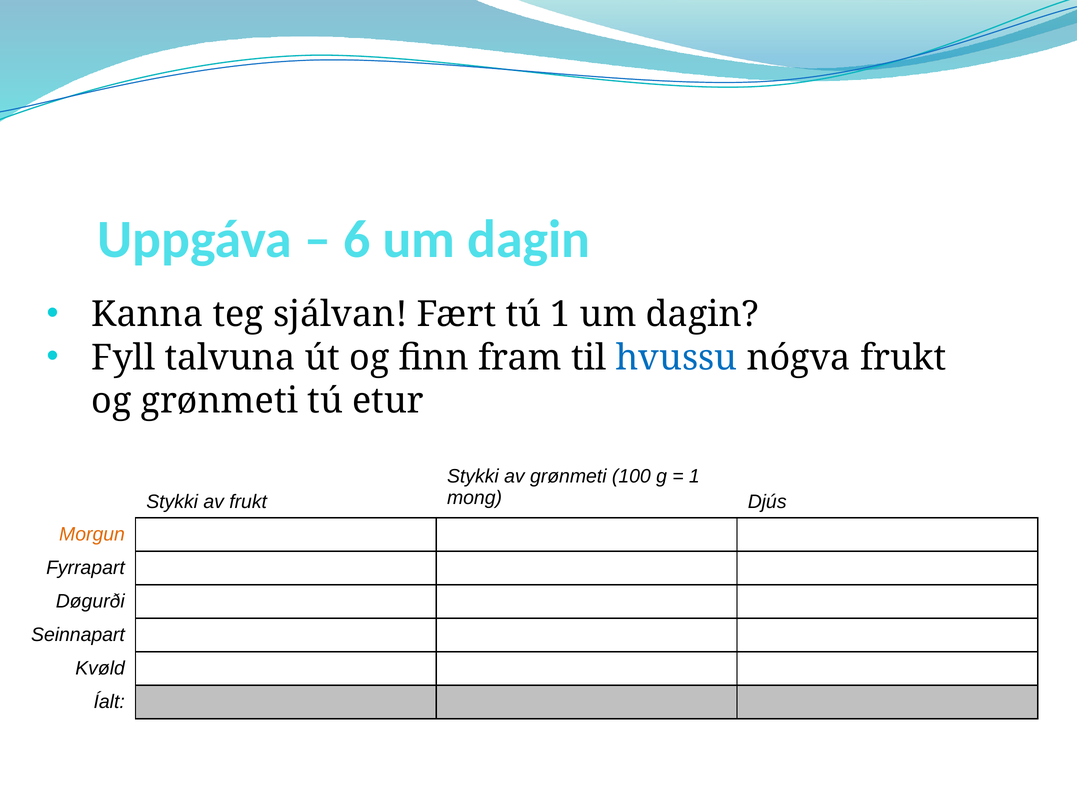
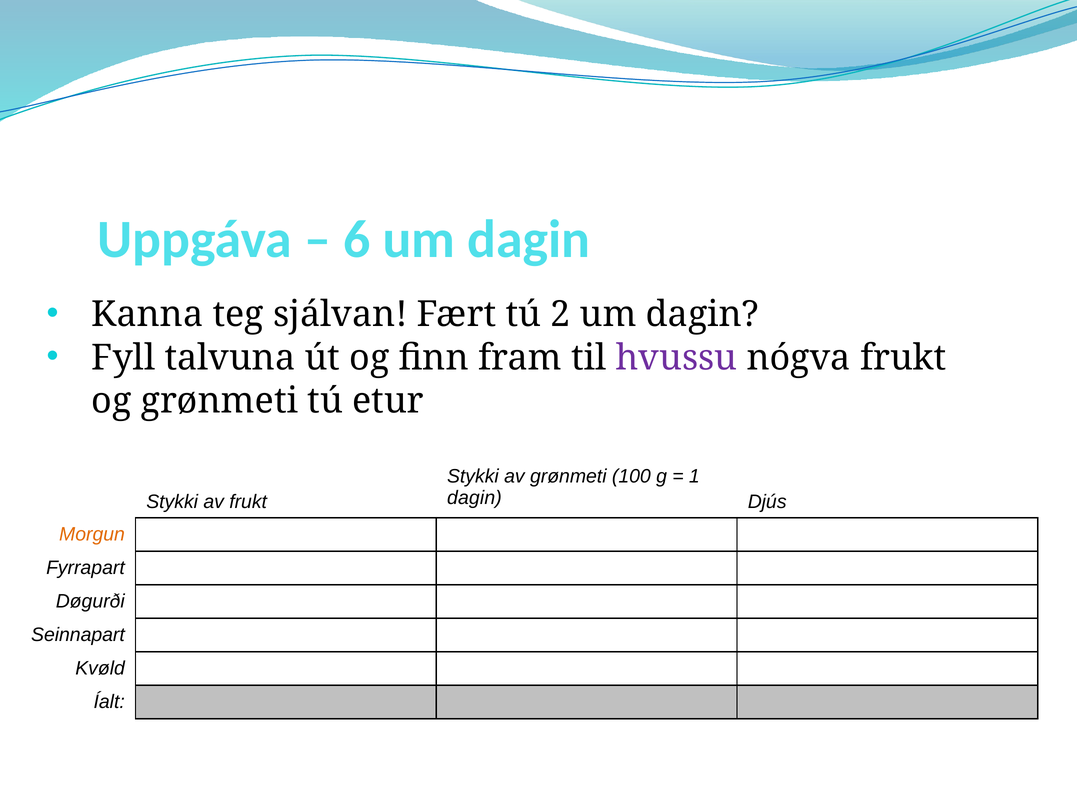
tú 1: 1 -> 2
hvussu colour: blue -> purple
mong at (475, 498): mong -> dagin
